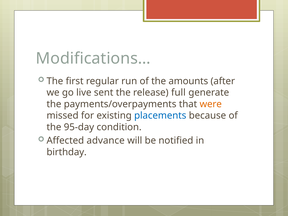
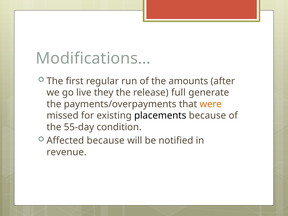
sent: sent -> they
placements colour: blue -> black
95-day: 95-day -> 55-day
Affected advance: advance -> because
birthday: birthday -> revenue
